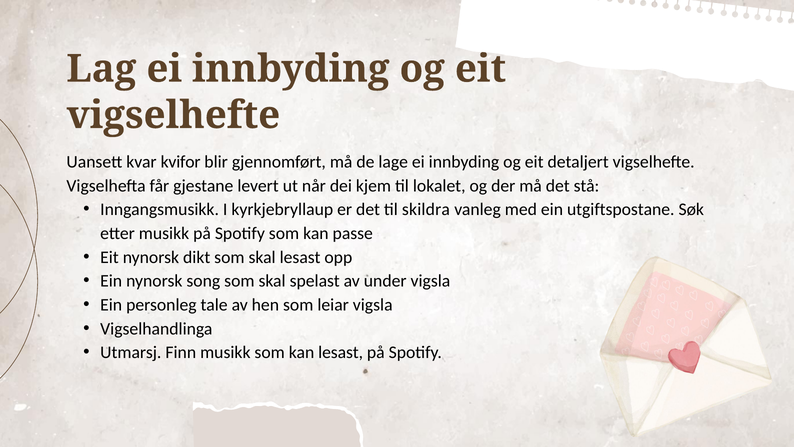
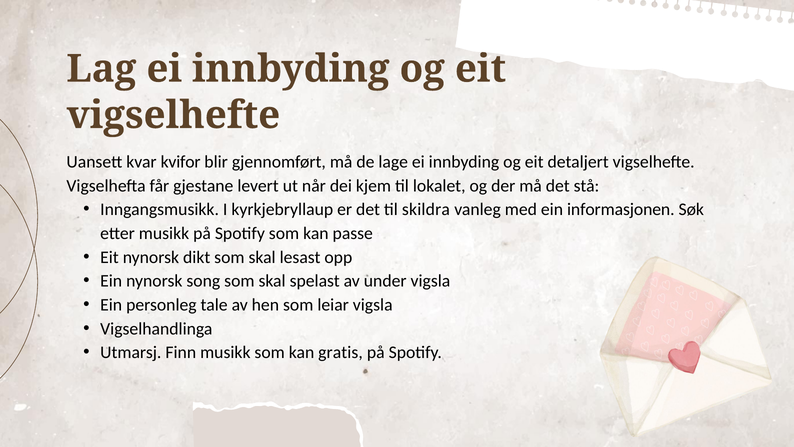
utgiftspostane: utgiftspostane -> informasjonen
kan lesast: lesast -> gratis
